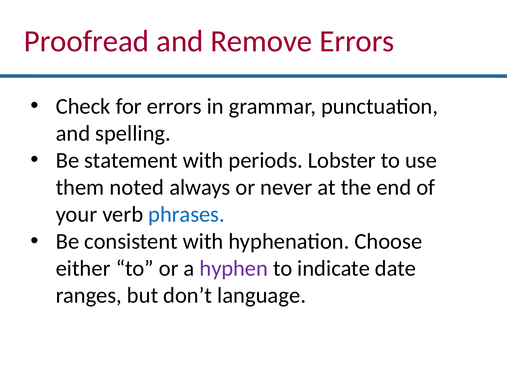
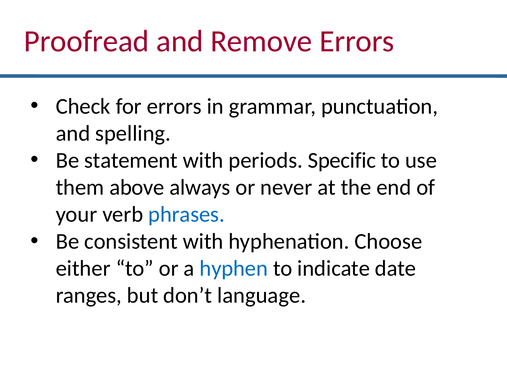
Lobster: Lobster -> Specific
noted: noted -> above
hyphen colour: purple -> blue
